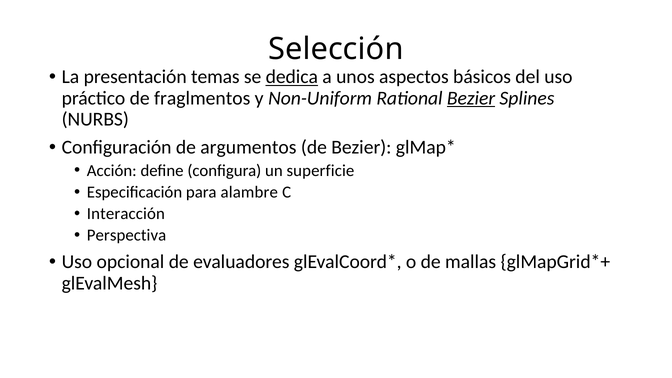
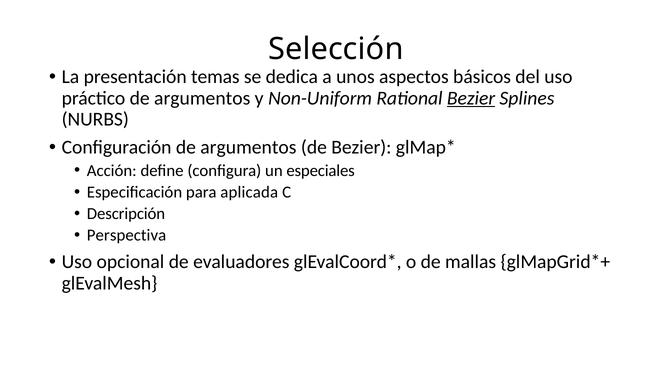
dedica underline: present -> none
práctico de fraglmentos: fraglmentos -> argumentos
superficie: superficie -> especiales
alambre: alambre -> aplicada
Interacción: Interacción -> Descripción
